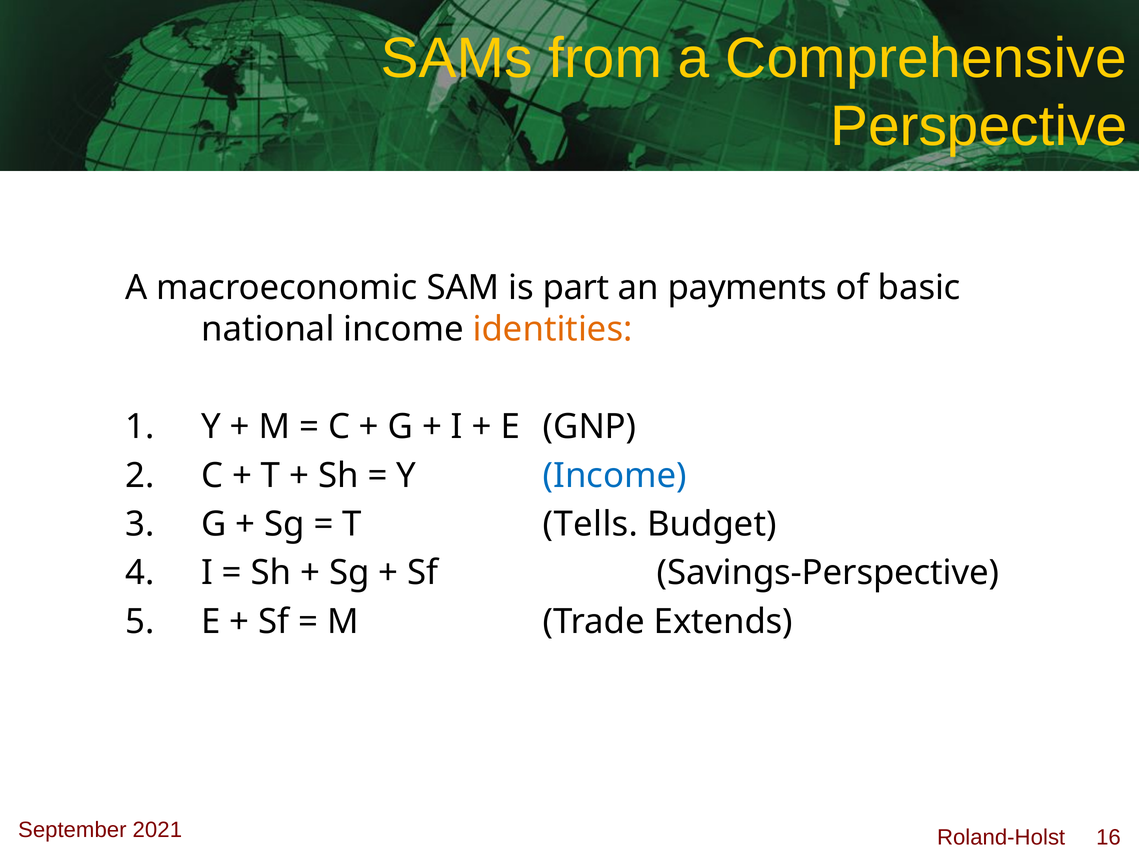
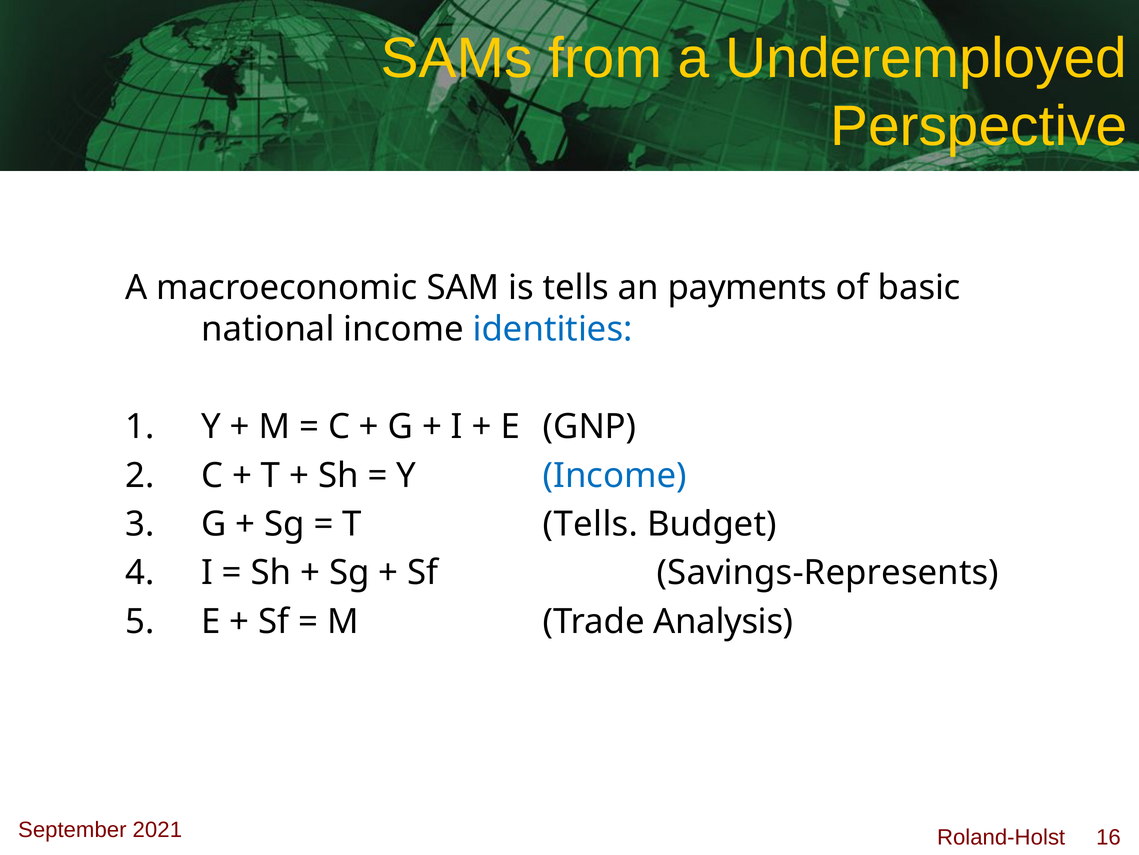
Comprehensive: Comprehensive -> Underemployed
is part: part -> tells
identities colour: orange -> blue
Savings-Perspective: Savings-Perspective -> Savings-Represents
Extends: Extends -> Analysis
